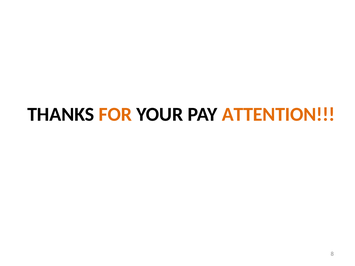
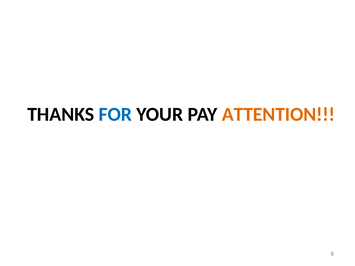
FOR colour: orange -> blue
